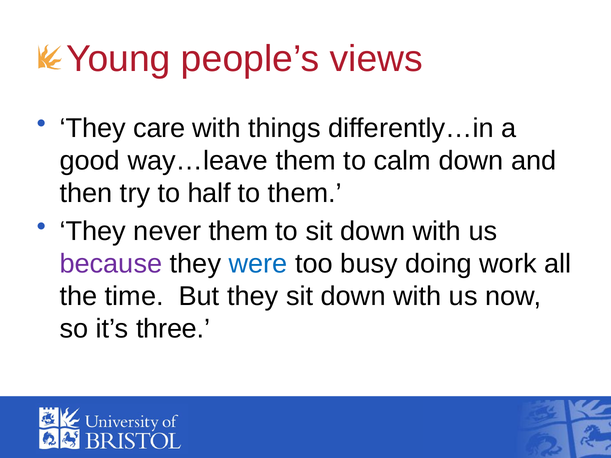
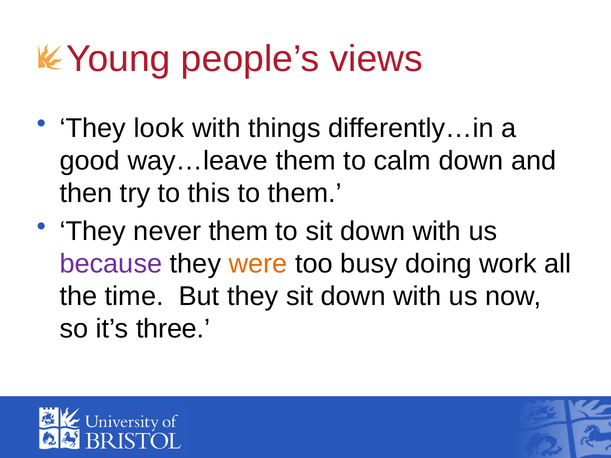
care: care -> look
half: half -> this
were colour: blue -> orange
